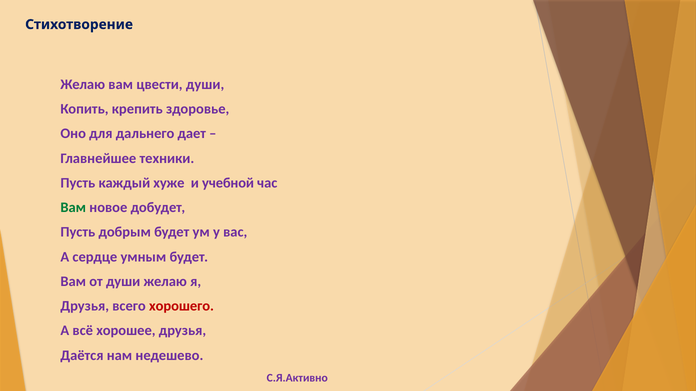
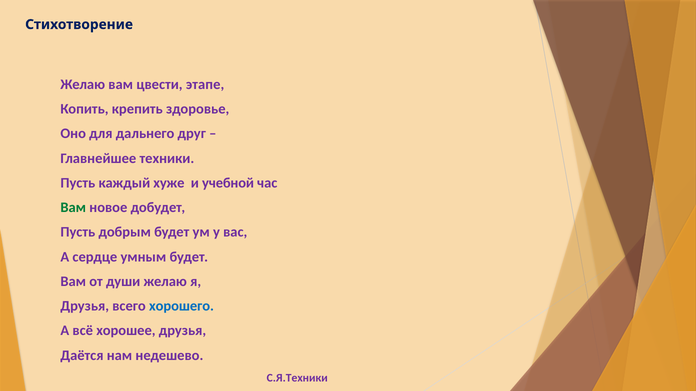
цвести души: души -> этапе
дает: дает -> друг
хорошего colour: red -> blue
С.Я.Активно: С.Я.Активно -> С.Я.Техники
